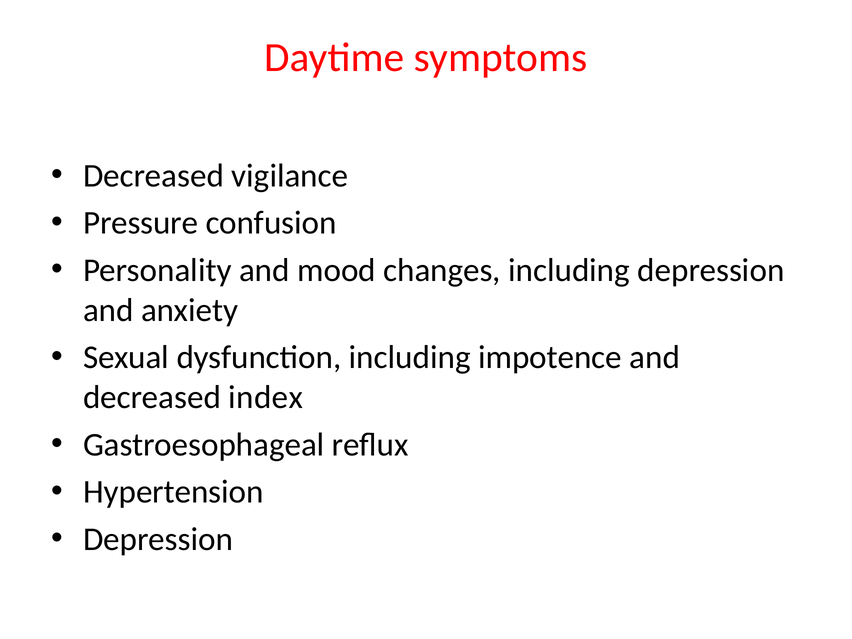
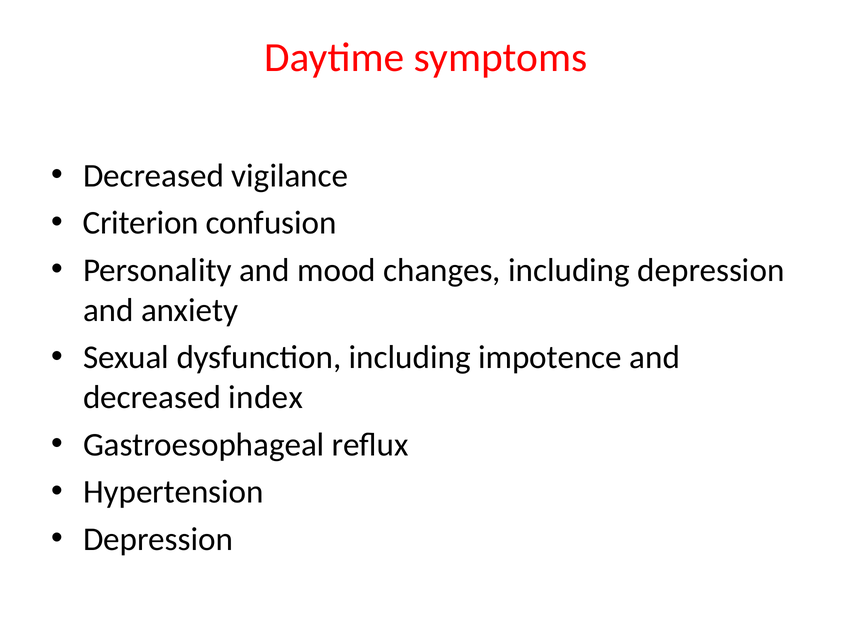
Pressure: Pressure -> Criterion
